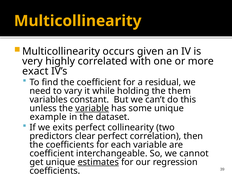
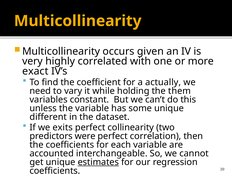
residual: residual -> actually
variable at (92, 108) underline: present -> none
example: example -> different
clear: clear -> were
coefficient at (52, 153): coefficient -> accounted
